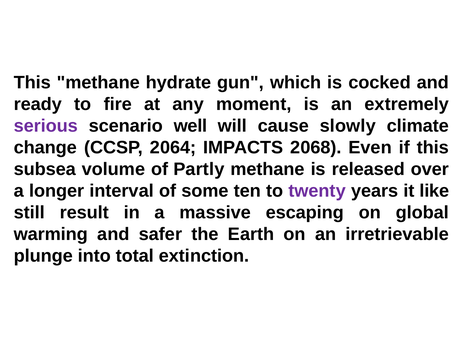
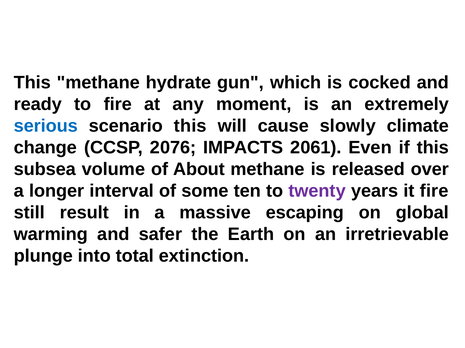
serious colour: purple -> blue
scenario well: well -> this
2064: 2064 -> 2076
2068: 2068 -> 2061
Partly: Partly -> About
it like: like -> fire
